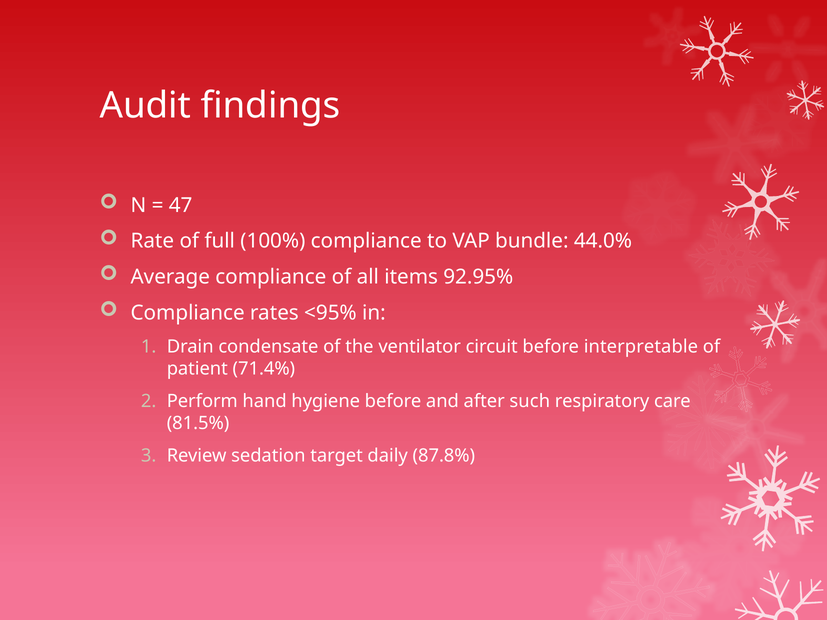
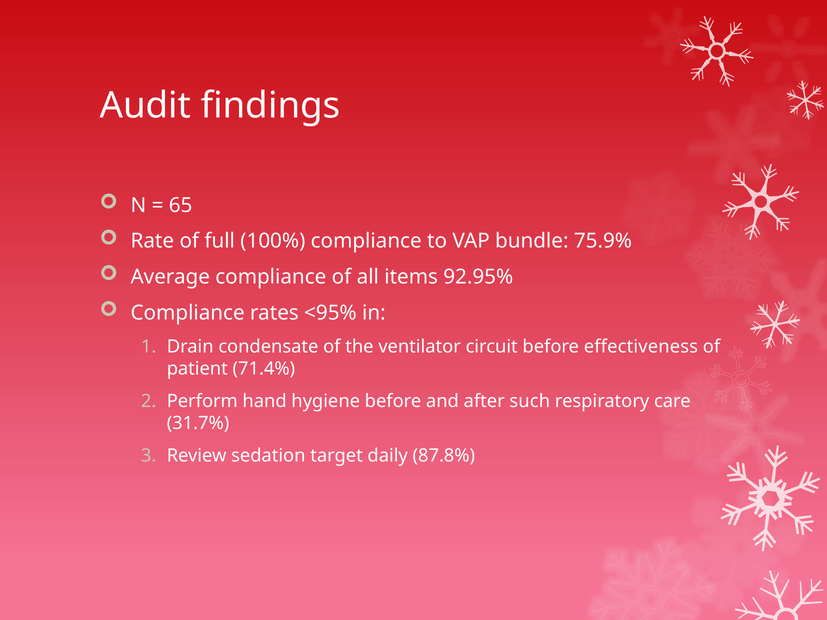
47: 47 -> 65
44.0%: 44.0% -> 75.9%
interpretable: interpretable -> effectiveness
81.5%: 81.5% -> 31.7%
